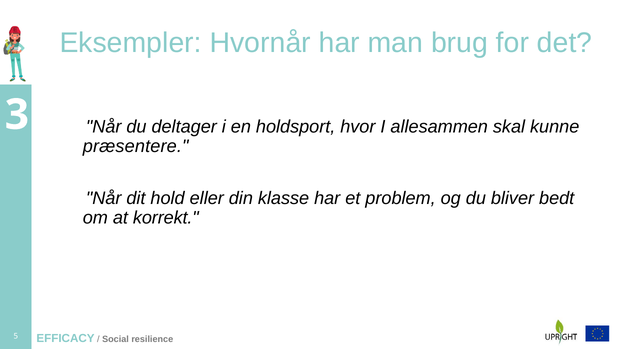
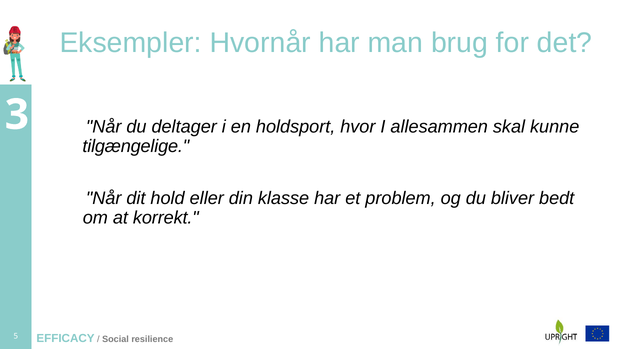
præsentere: præsentere -> tilgængelige
